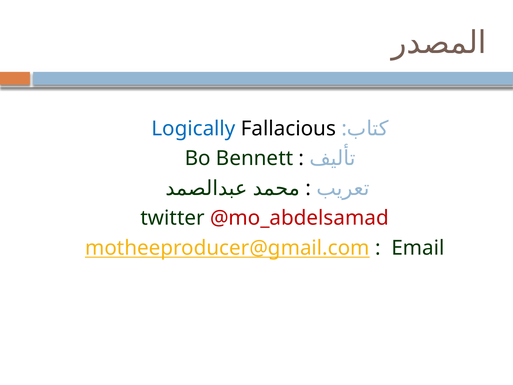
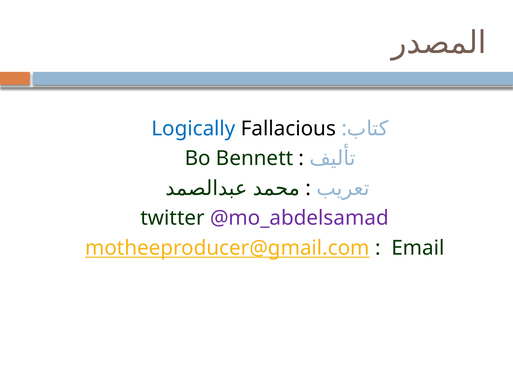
@mo_abdelsamad colour: red -> purple
